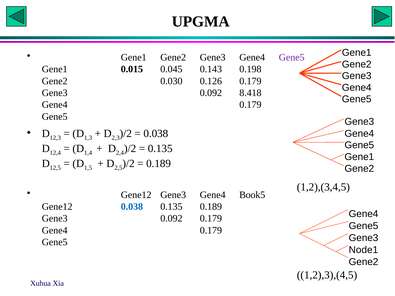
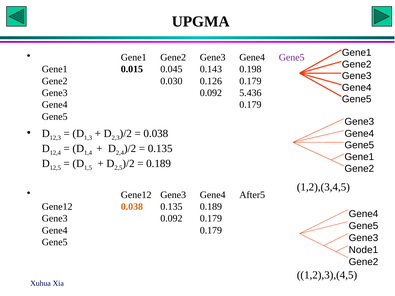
8.418: 8.418 -> 5.436
Book5: Book5 -> After5
0.038 at (132, 207) colour: blue -> orange
